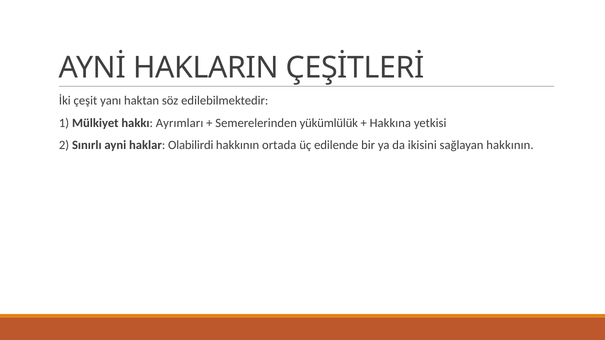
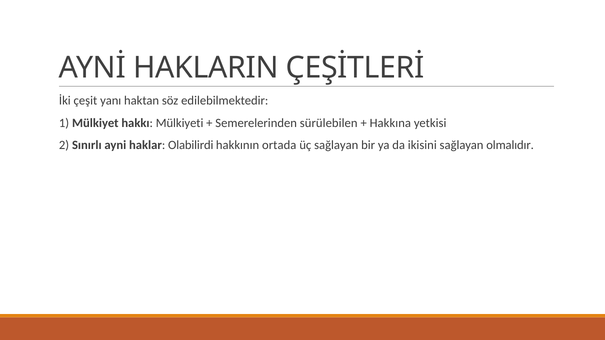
Ayrımları: Ayrımları -> Mülkiyeti
yükümlülük: yükümlülük -> sürülebilen
üç edilende: edilende -> sağlayan
sağlayan hakkının: hakkının -> olmalıdır
